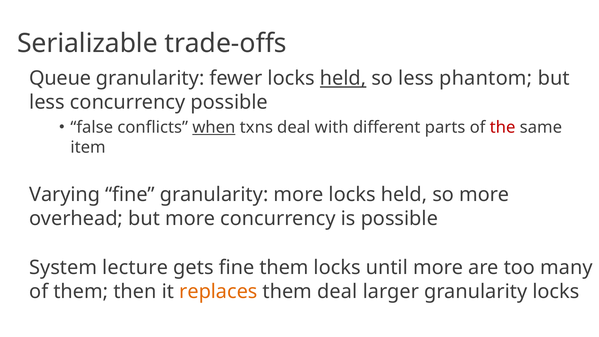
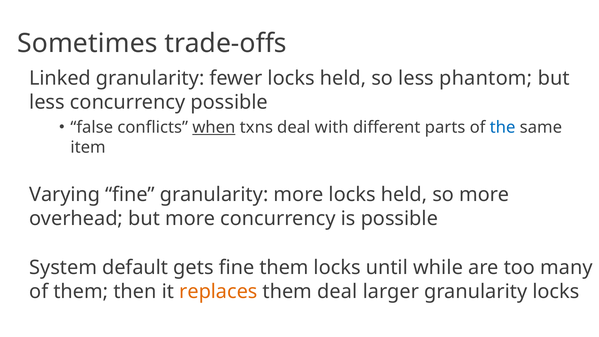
Serializable: Serializable -> Sometimes
Queue: Queue -> Linked
held at (343, 78) underline: present -> none
the colour: red -> blue
lecture: lecture -> default
until more: more -> while
